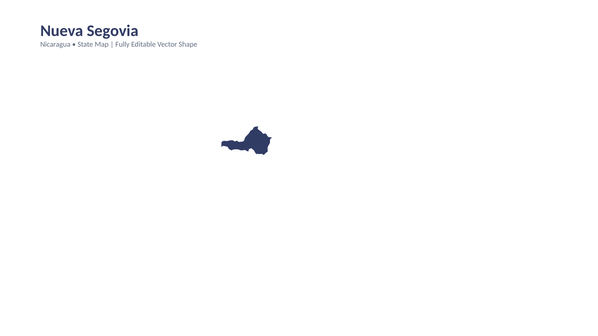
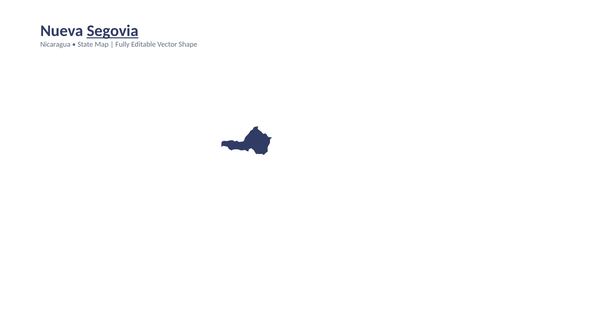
Segovia underline: none -> present
